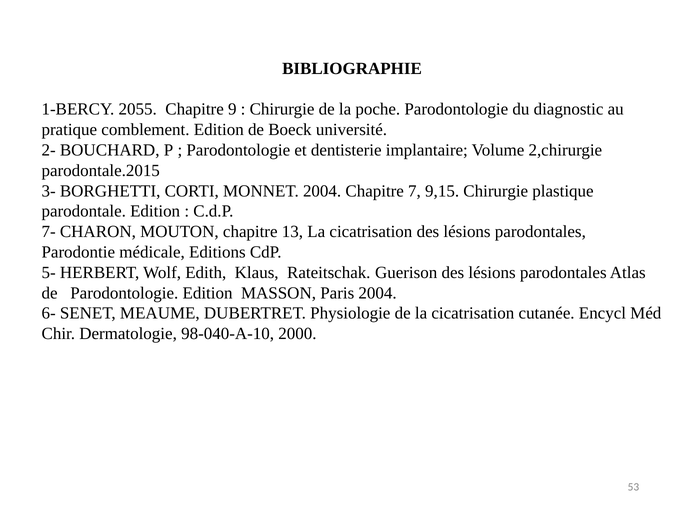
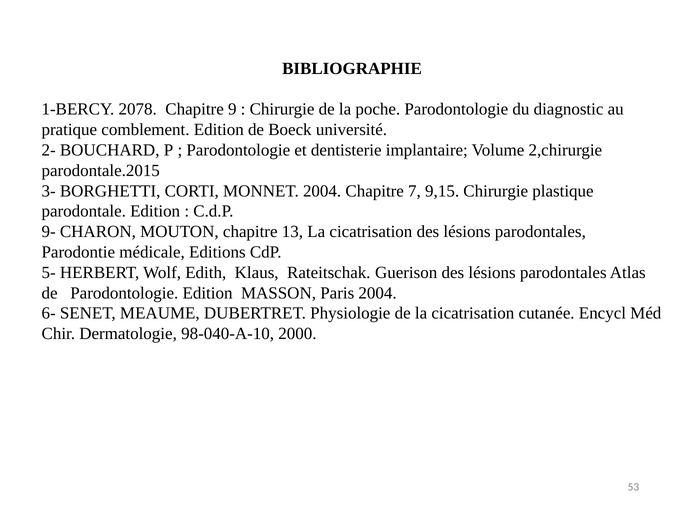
2055: 2055 -> 2078
7-: 7- -> 9-
